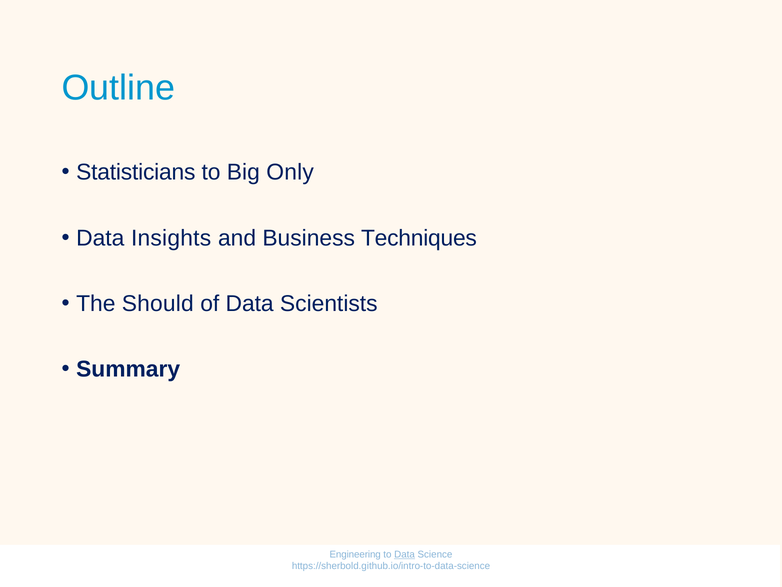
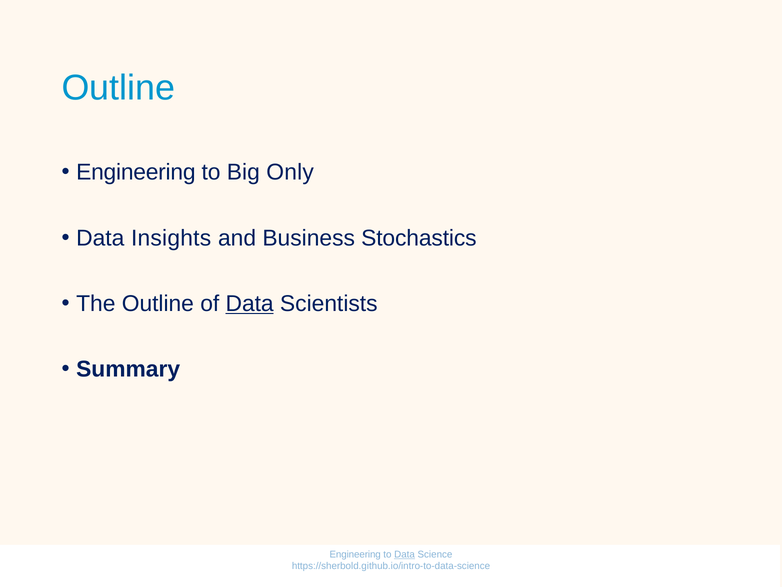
Statisticians at (136, 172): Statisticians -> Engineering
Techniques: Techniques -> Stochastics
The Should: Should -> Outline
Data at (250, 303) underline: none -> present
